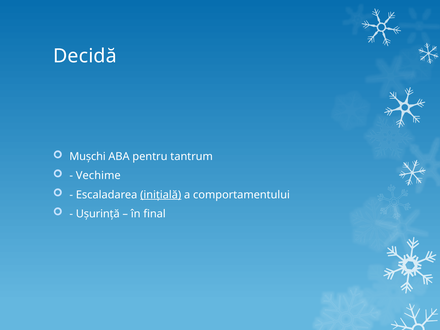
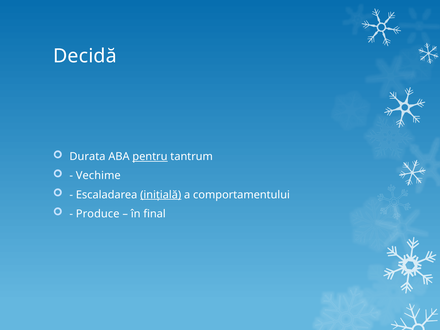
Mușchi: Mușchi -> Durata
pentru underline: none -> present
Ușurință: Ușurință -> Produce
